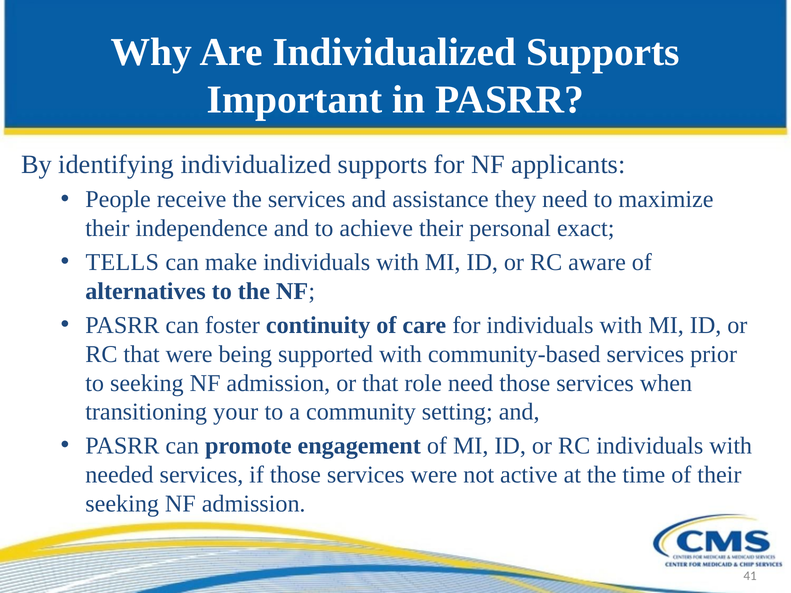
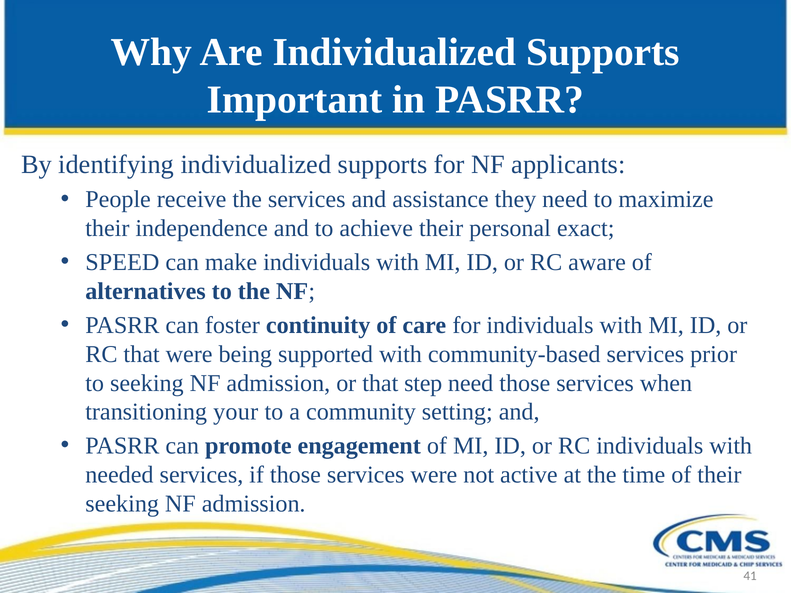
TELLS: TELLS -> SPEED
role: role -> step
